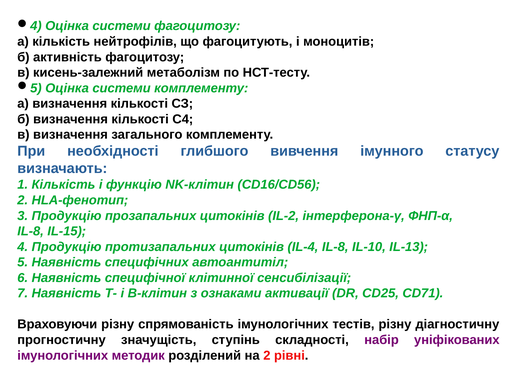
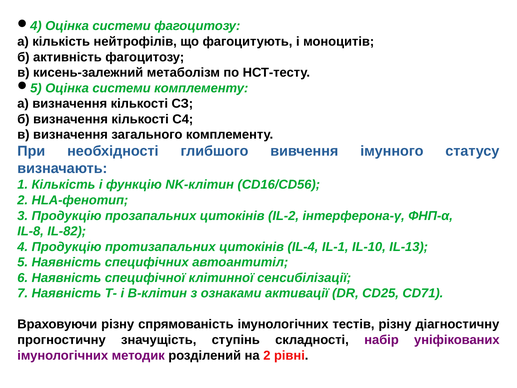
IL-15: IL-15 -> IL-82
IL-4 IL-8: IL-8 -> IL-1
